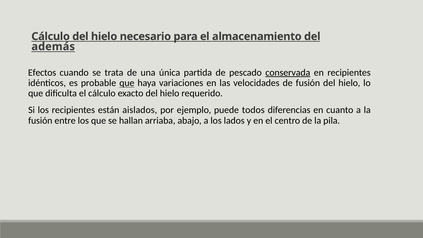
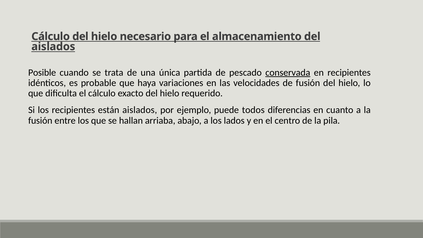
además at (53, 47): además -> aislados
Efectos: Efectos -> Posible
que at (127, 83) underline: present -> none
